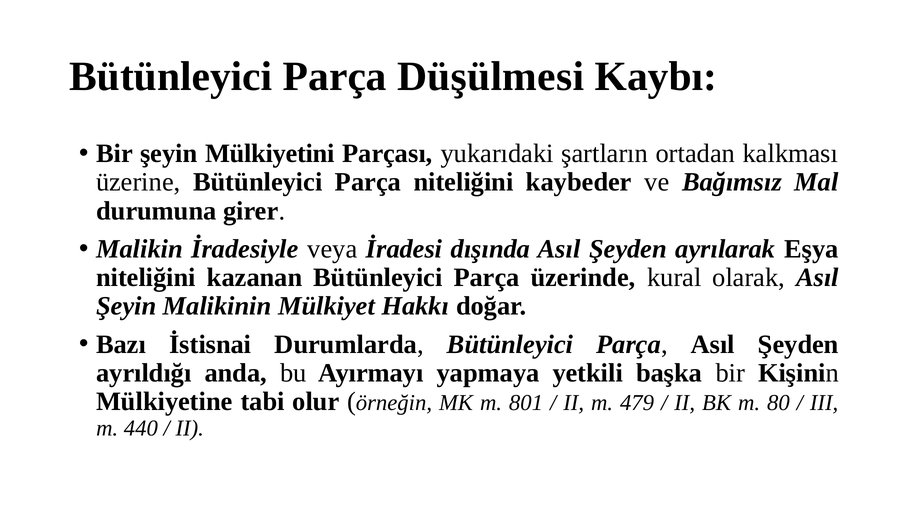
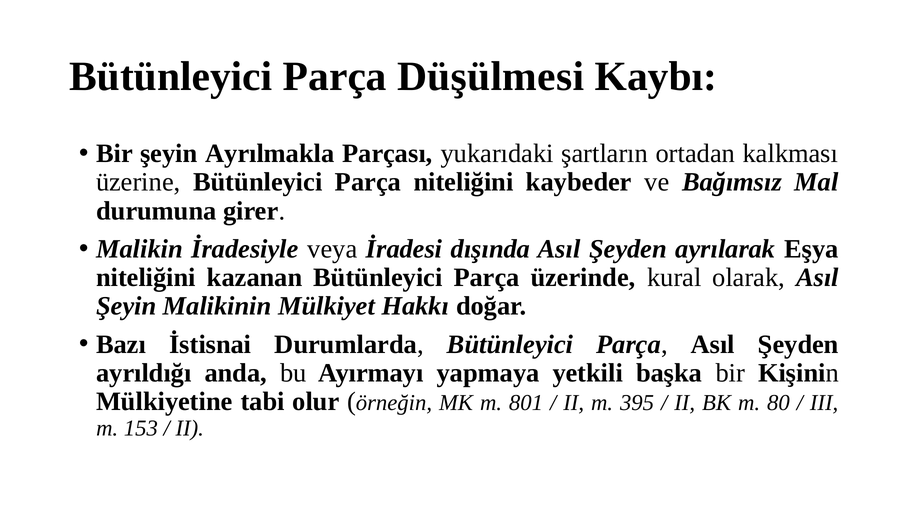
Mülkiyetini: Mülkiyetini -> Ayrılmakla
479: 479 -> 395
440: 440 -> 153
